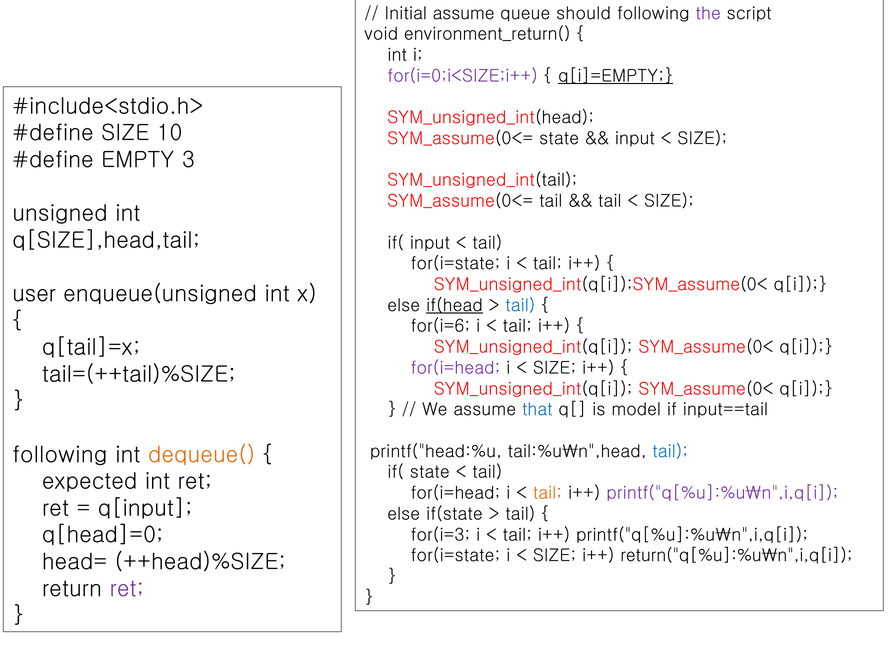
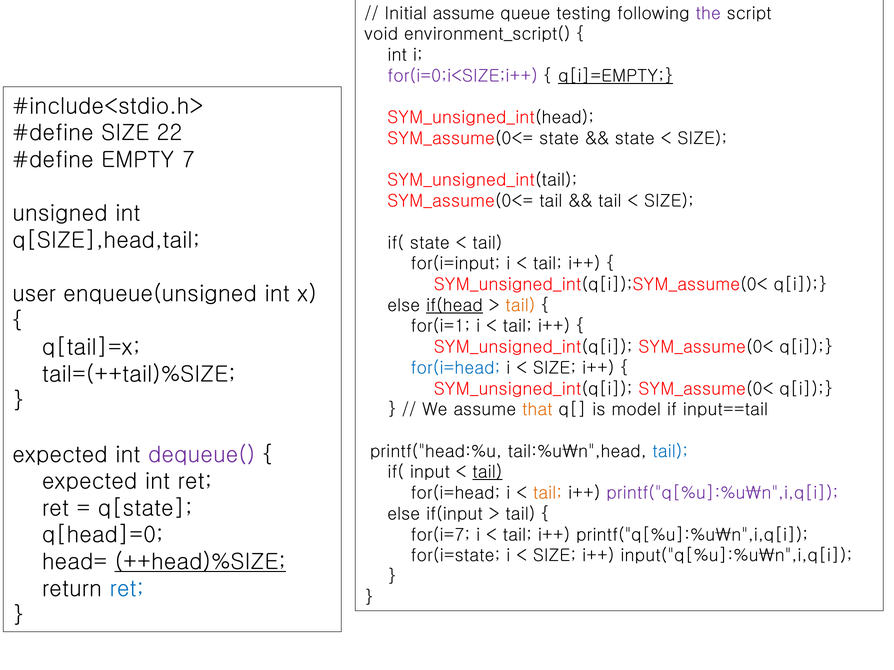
should: should -> testing
environment_return(: environment_return( -> environment_script(
10: 10 -> 22
input at (635, 139): input -> state
3: 3 -> 7
if( input: input -> state
for(i=state at (455, 264): for(i=state -> for(i=input
tail at (520, 306) colour: blue -> orange
for(i=6: for(i=6 -> for(i=1
for(i=head at (455, 368) colour: purple -> blue
that colour: blue -> orange
following at (60, 455): following -> expected
dequeue( colour: orange -> purple
if( state: state -> input
tail at (487, 473) underline: none -> present
q[input: q[input -> q[state
if(state: if(state -> if(input
for(i=3: for(i=3 -> for(i=7
return("q[%u]:%u\n",i,q[i: return("q[%u]:%u\n",i,q[i -> input("q[%u]:%u\n",i,q[i
++head)%SIZE underline: none -> present
ret at (127, 589) colour: purple -> blue
